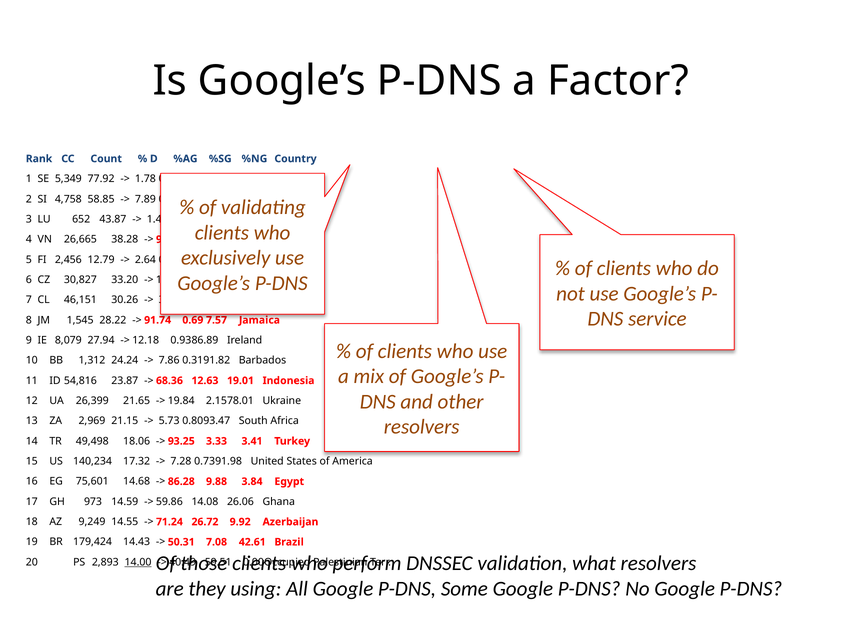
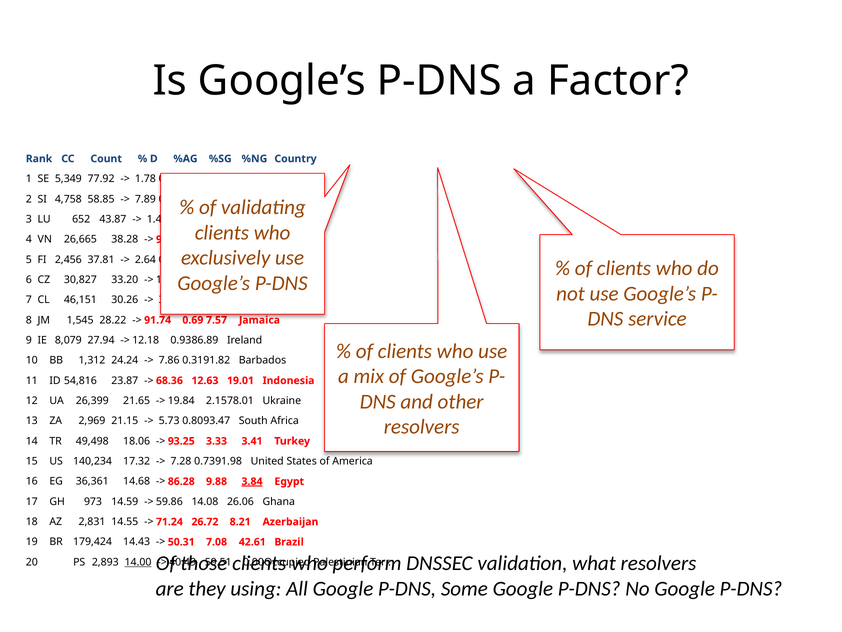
12.79: 12.79 -> 37.81
75,601: 75,601 -> 36,361
3.84 underline: none -> present
9,249: 9,249 -> 2,831
9.92: 9.92 -> 8.21
